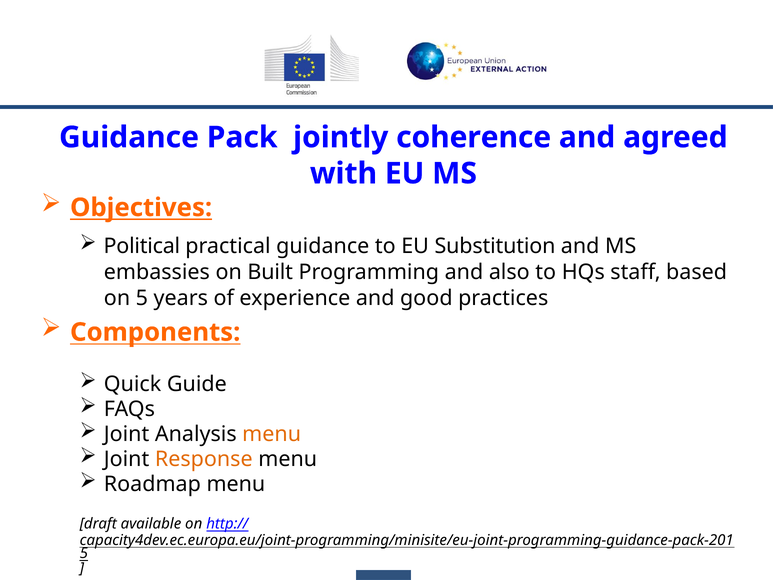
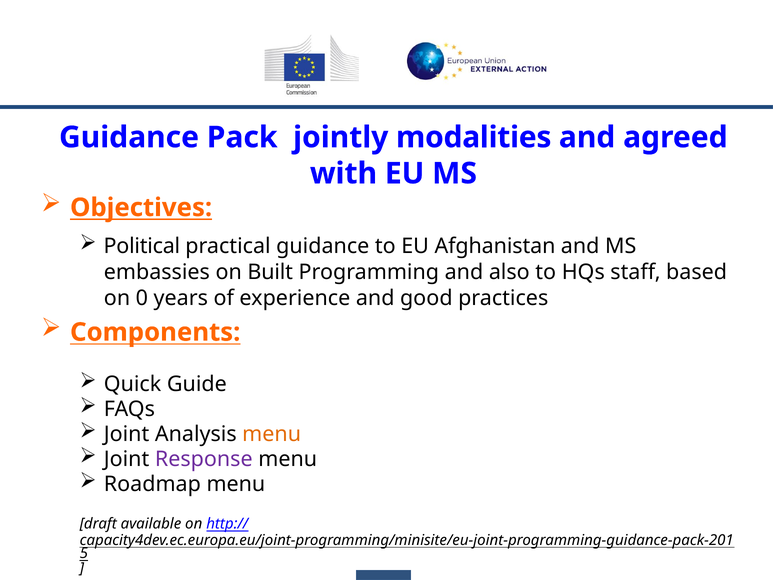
coherence: coherence -> modalities
Substitution: Substitution -> Afghanistan
on 5: 5 -> 0
Response colour: orange -> purple
